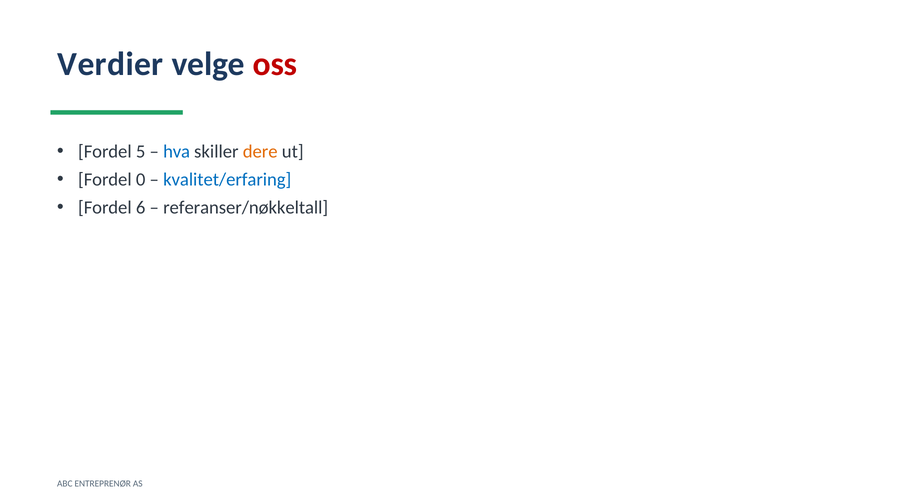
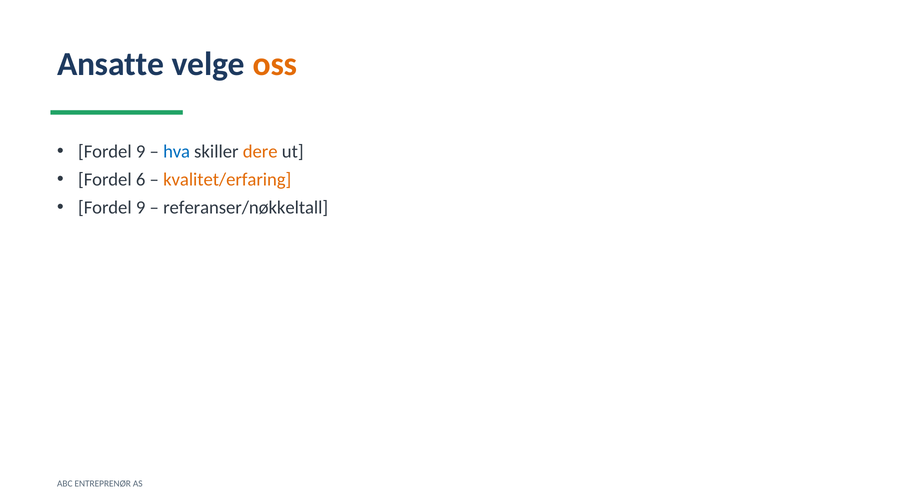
Verdier: Verdier -> Ansatte
oss colour: red -> orange
5 at (141, 152): 5 -> 9
0: 0 -> 6
kvalitet/erfaring colour: blue -> orange
6 at (141, 208): 6 -> 9
